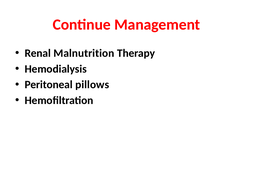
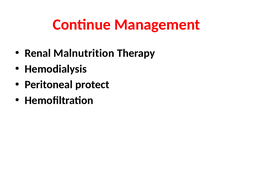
pillows: pillows -> protect
